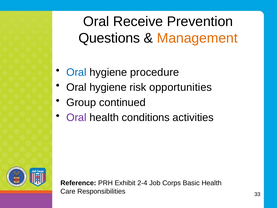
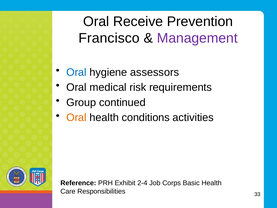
Questions: Questions -> Francisco
Management colour: orange -> purple
procedure: procedure -> assessors
hygiene at (108, 87): hygiene -> medical
opportunities: opportunities -> requirements
Oral at (76, 117) colour: purple -> orange
